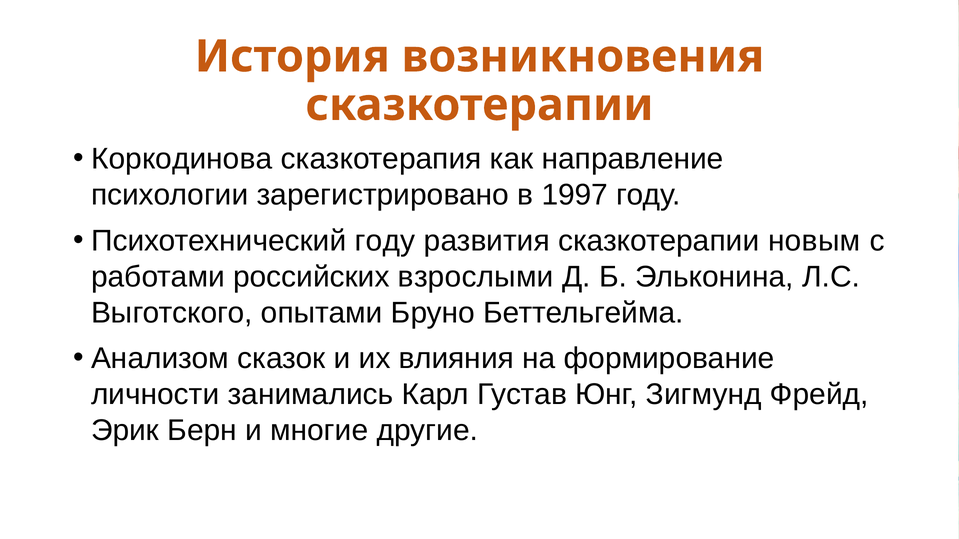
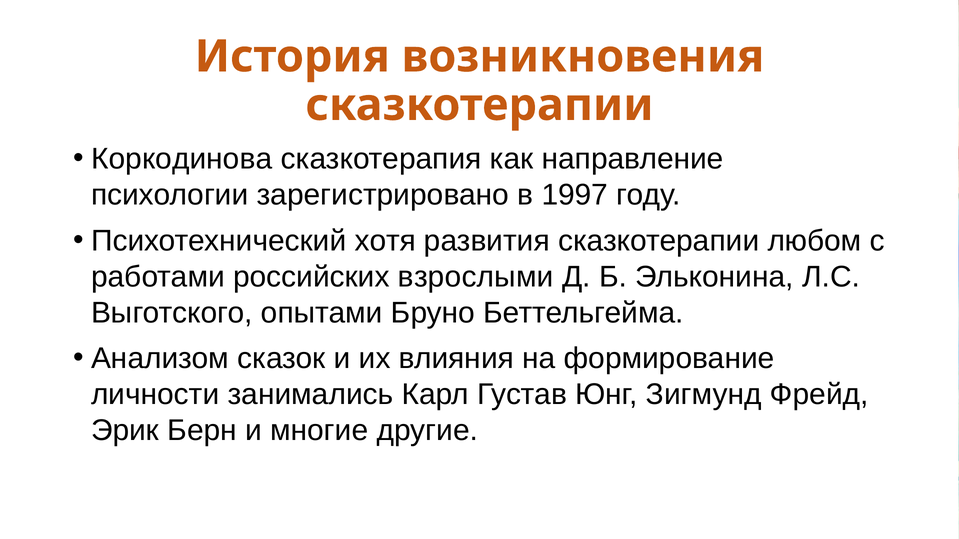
Психотехнический году: году -> хотя
новым: новым -> любом
